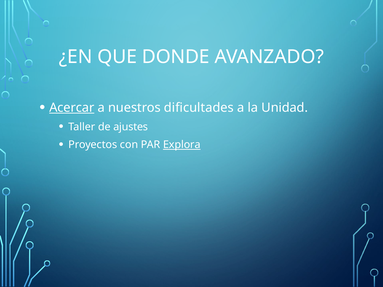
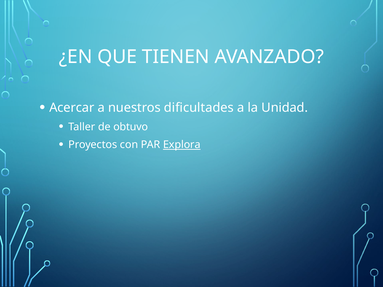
DONDE: DONDE -> TIENEN
Acercar underline: present -> none
ajustes: ajustes -> obtuvo
